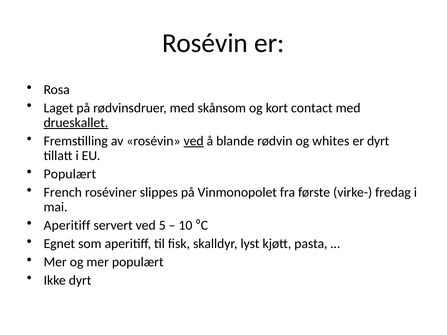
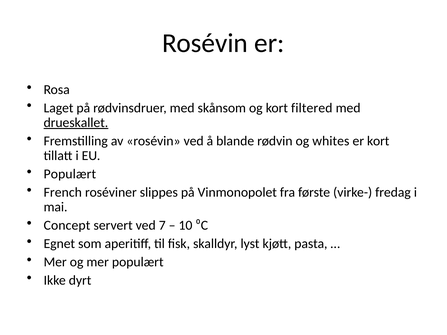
contact: contact -> filtered
ved at (194, 141) underline: present -> none
er dyrt: dyrt -> kort
Aperitiff at (67, 225): Aperitiff -> Concept
5: 5 -> 7
